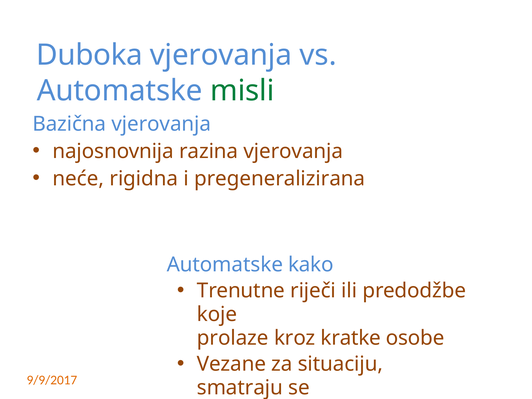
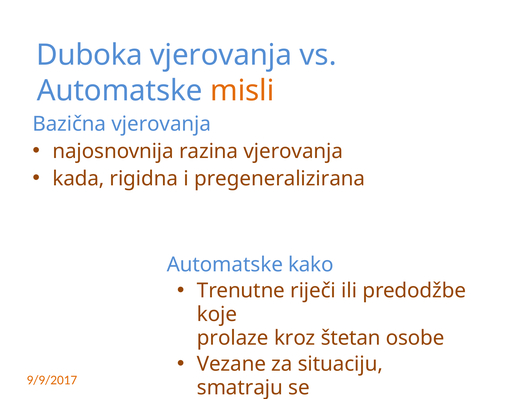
misli colour: green -> orange
neće: neće -> kada
kratke: kratke -> štetan
